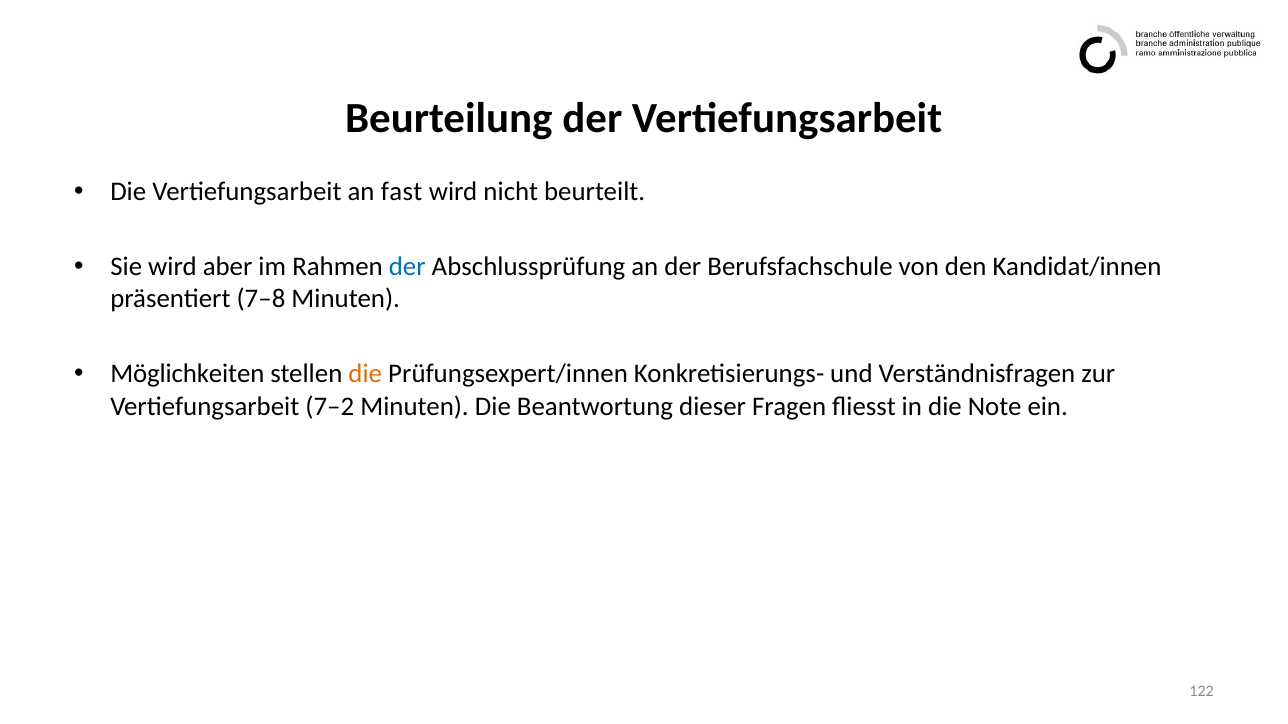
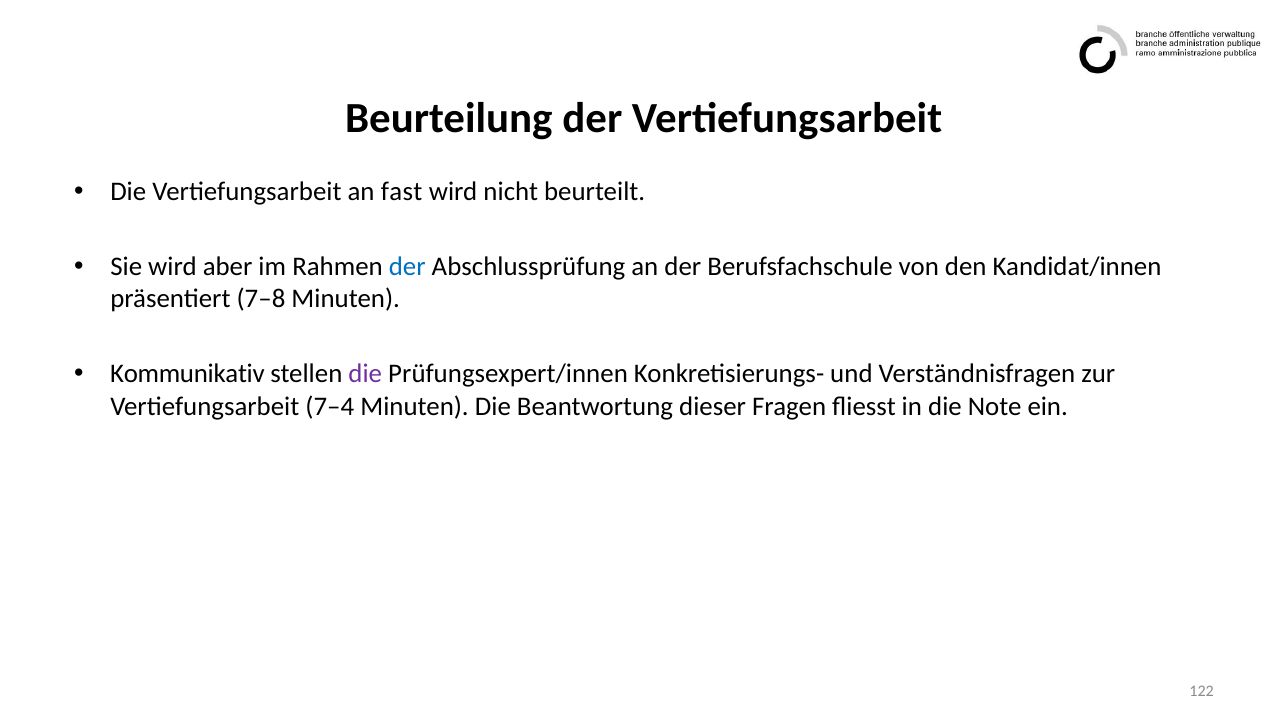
Möglichkeiten: Möglichkeiten -> Kommunikativ
die at (365, 374) colour: orange -> purple
7–2: 7–2 -> 7–4
